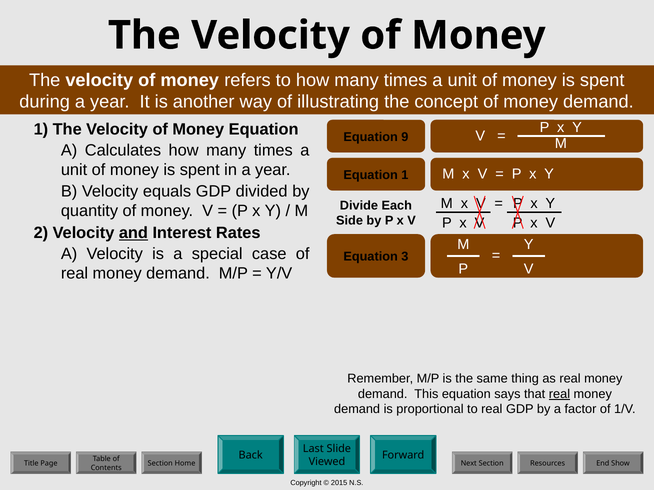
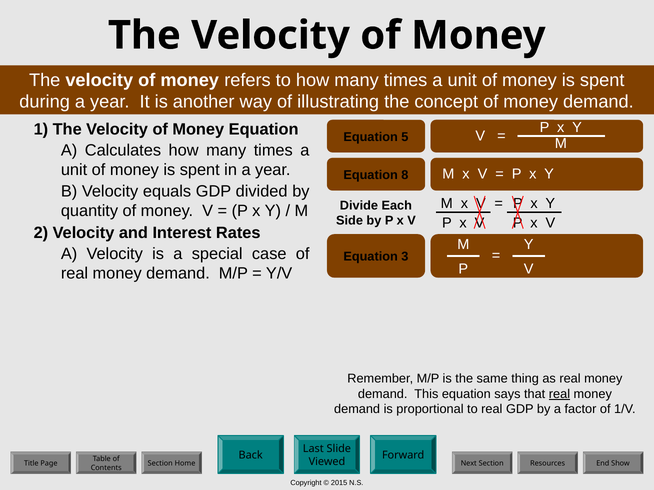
9: 9 -> 5
Equation 1: 1 -> 8
and underline: present -> none
